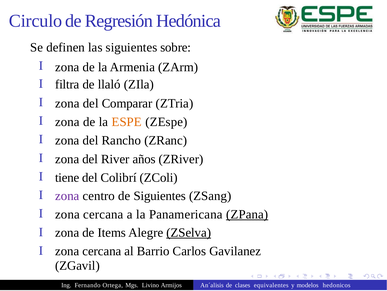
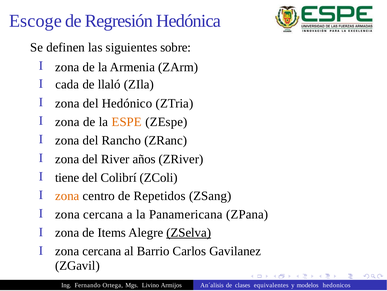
Circulo: Circulo -> Escoge
filtra: filtra -> cada
Comparar: Comparar -> Hedónico
zona at (67, 196) colour: purple -> orange
de Siguientes: Siguientes -> Repetidos
ZPana underline: present -> none
